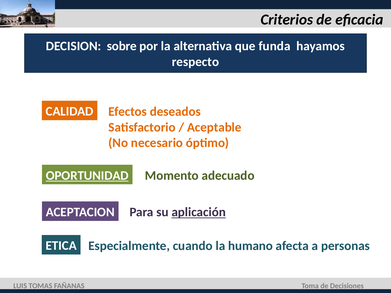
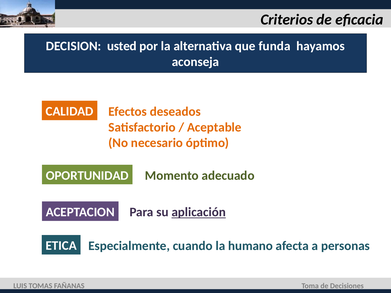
sobre: sobre -> usted
respecto: respecto -> aconseja
OPORTUNIDAD underline: present -> none
